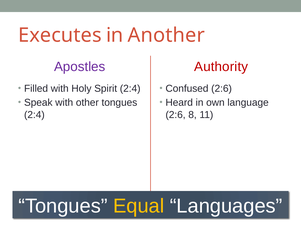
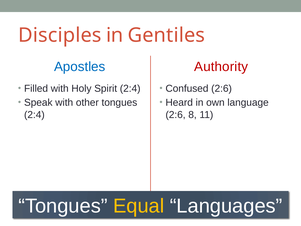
Executes: Executes -> Disciples
Another: Another -> Gentiles
Apostles colour: purple -> blue
